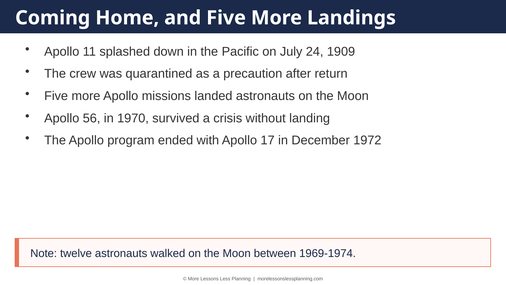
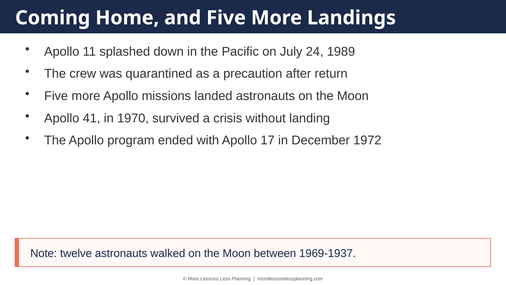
1909: 1909 -> 1989
56: 56 -> 41
1969-1974: 1969-1974 -> 1969-1937
